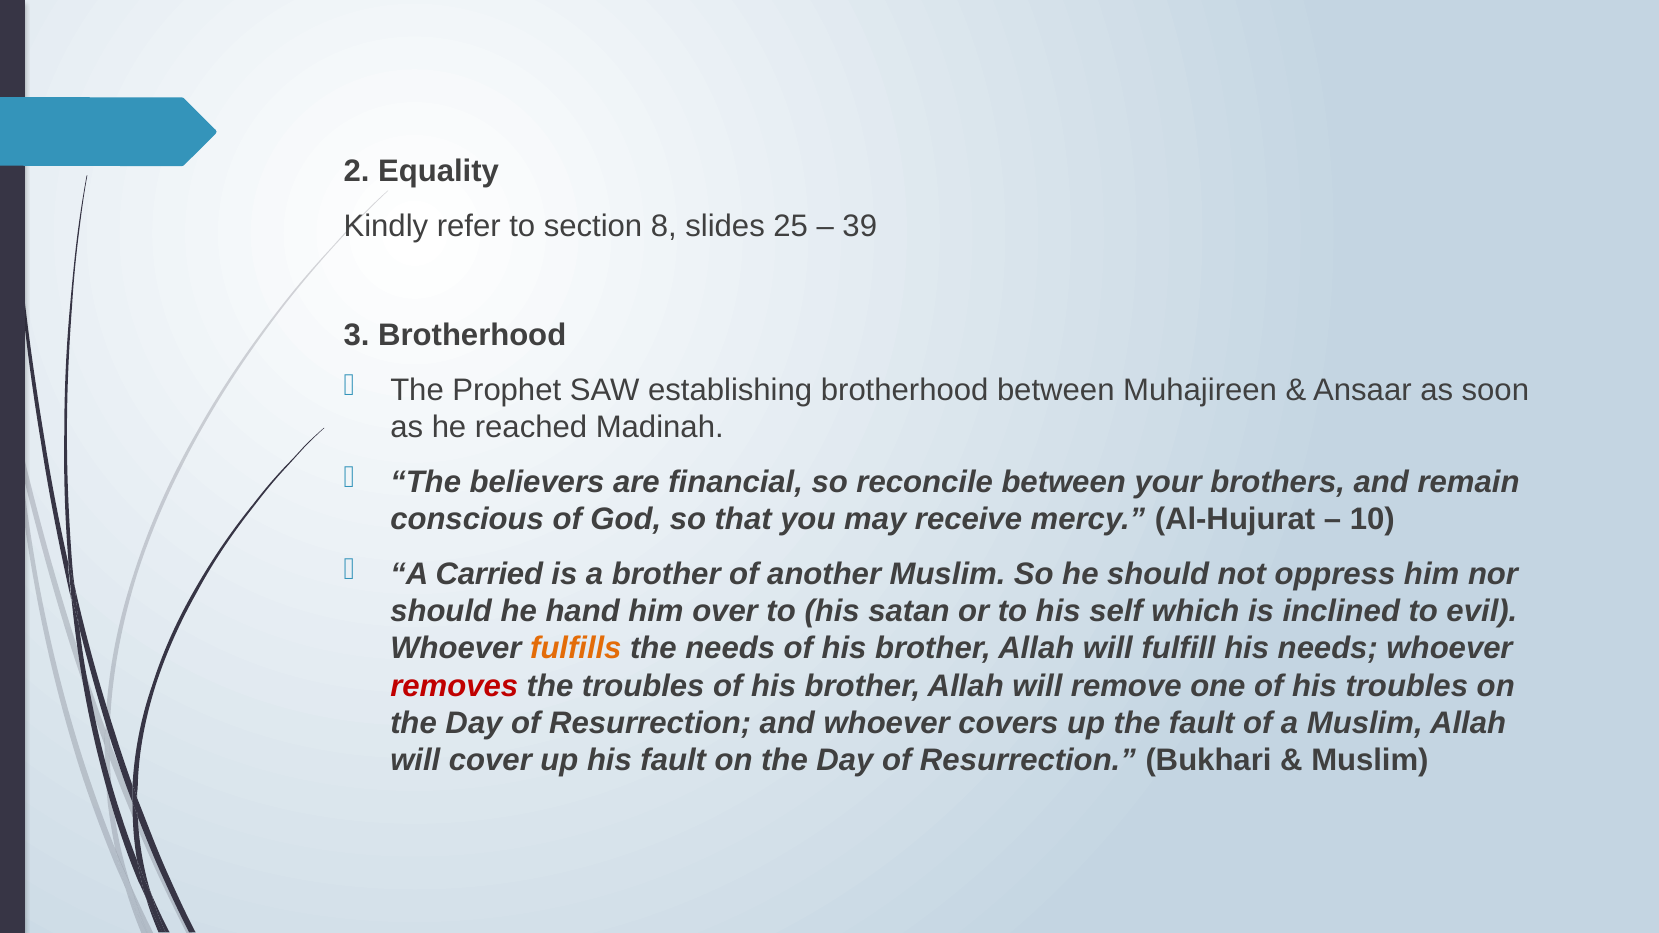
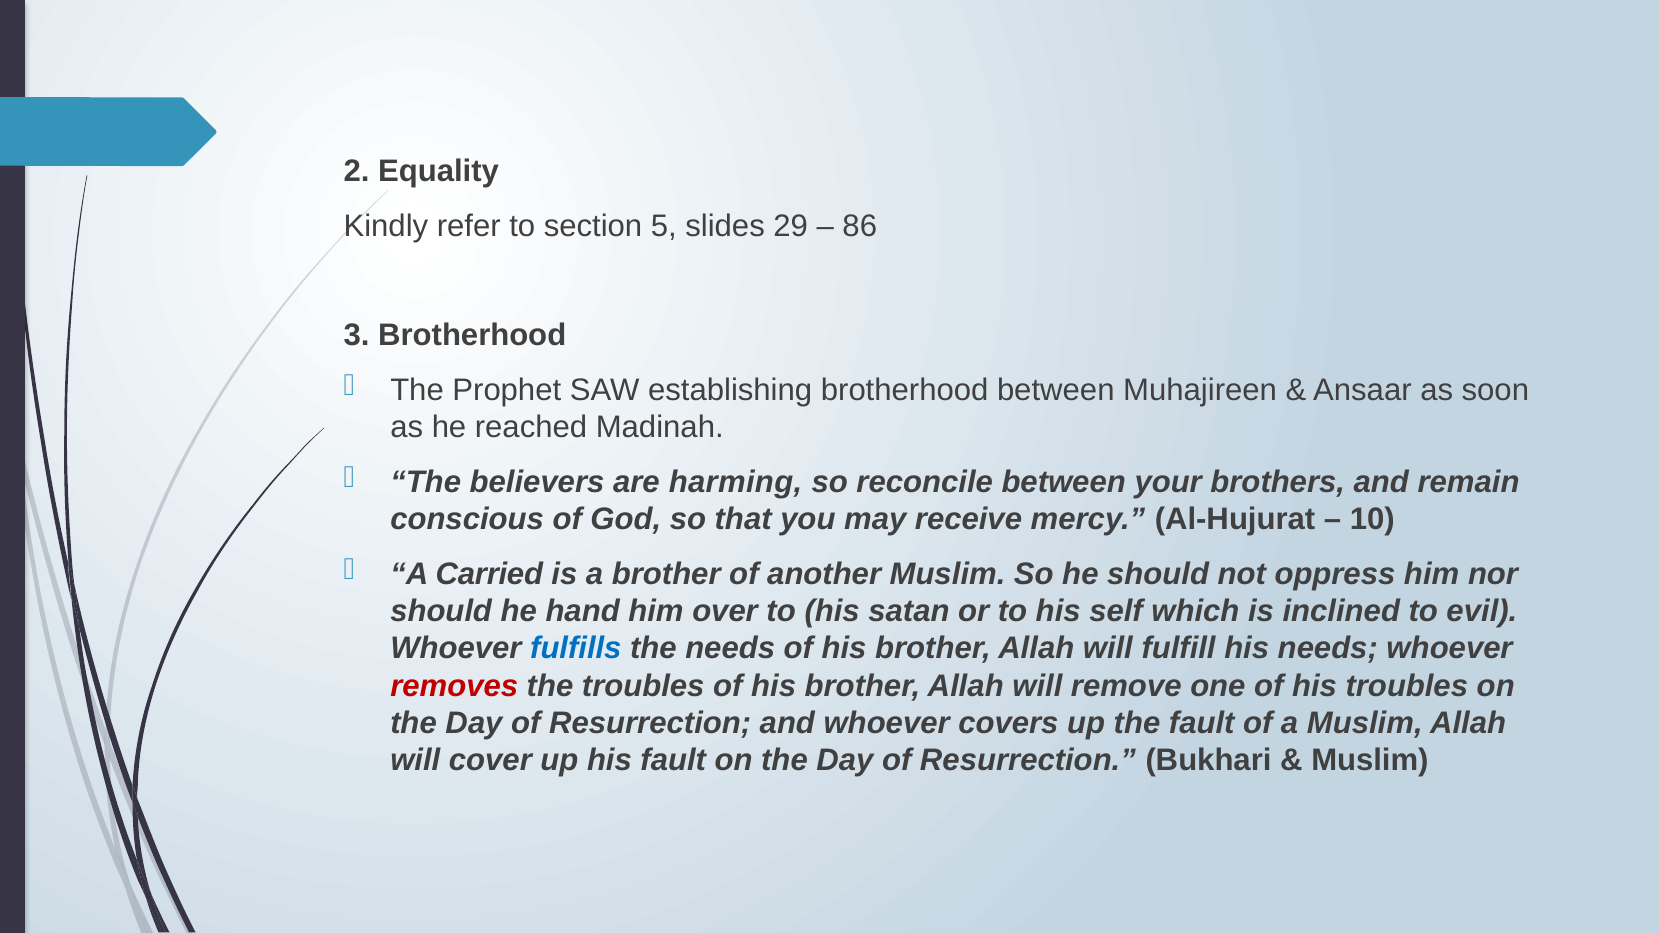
8: 8 -> 5
25: 25 -> 29
39: 39 -> 86
financial: financial -> harming
fulfills colour: orange -> blue
